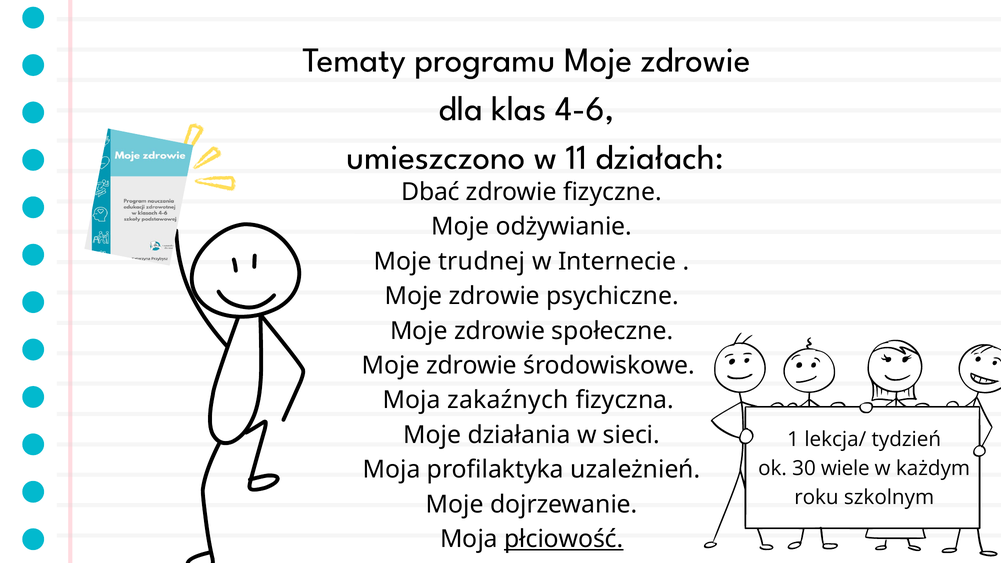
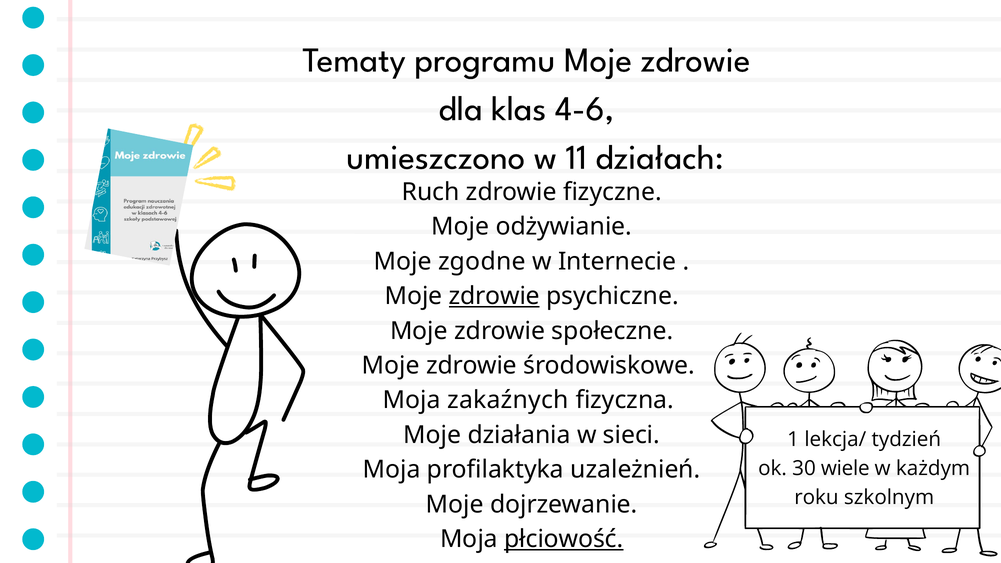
Dbać: Dbać -> Ruch
trudnej: trudnej -> zgodne
zdrowie at (494, 296) underline: none -> present
